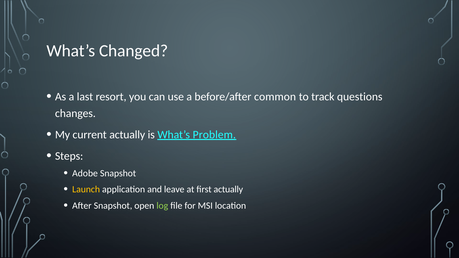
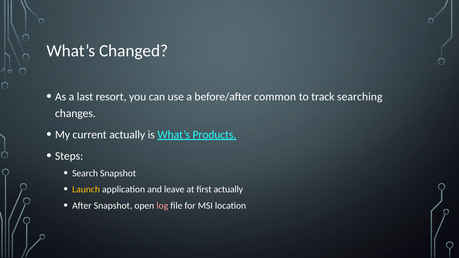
questions: questions -> searching
Problem: Problem -> Products
Adobe: Adobe -> Search
log colour: light green -> pink
